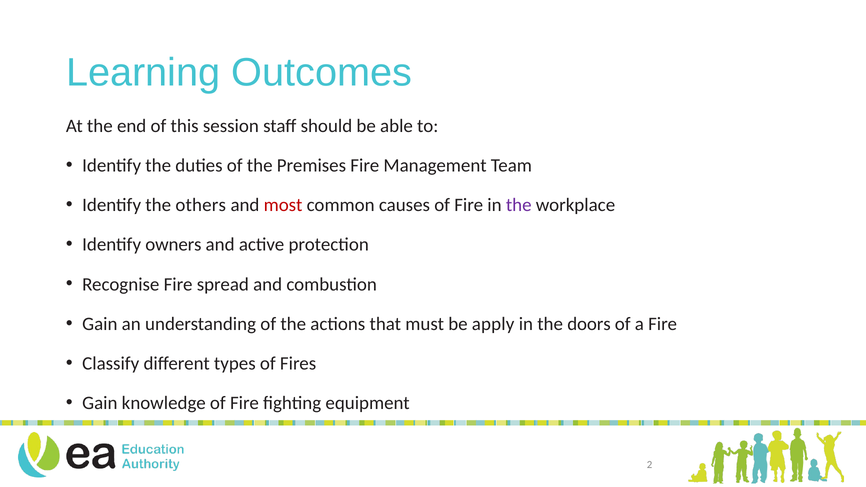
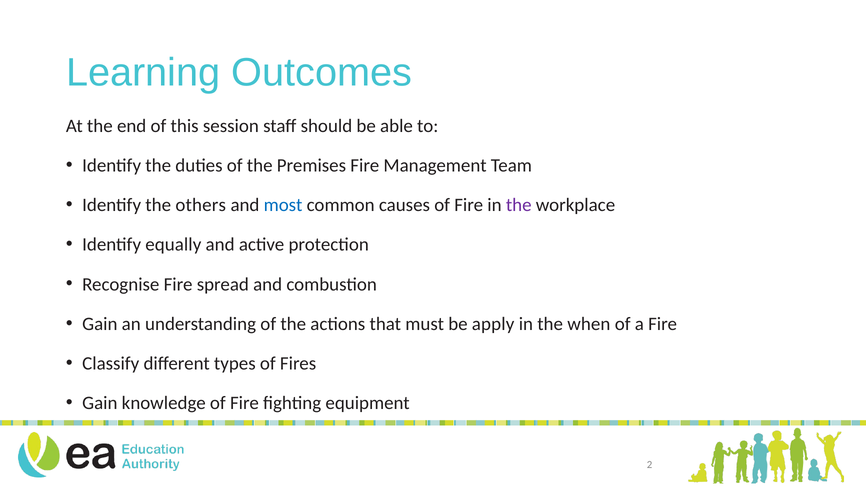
most colour: red -> blue
owners: owners -> equally
doors: doors -> when
